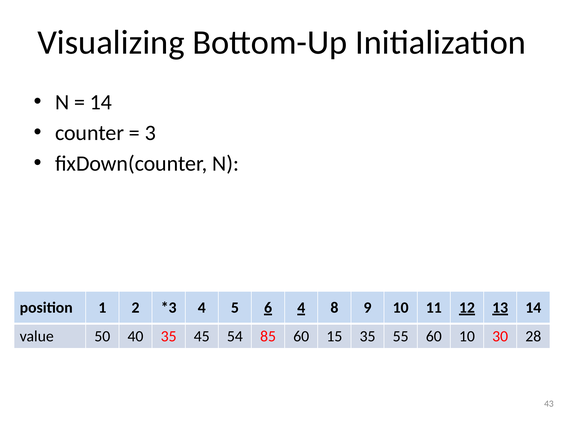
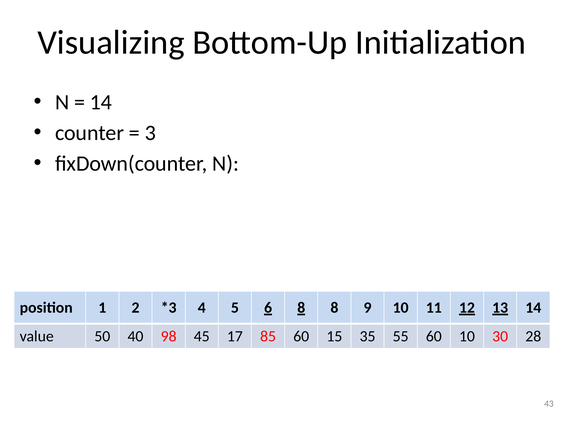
6 4: 4 -> 8
40 35: 35 -> 98
54: 54 -> 17
